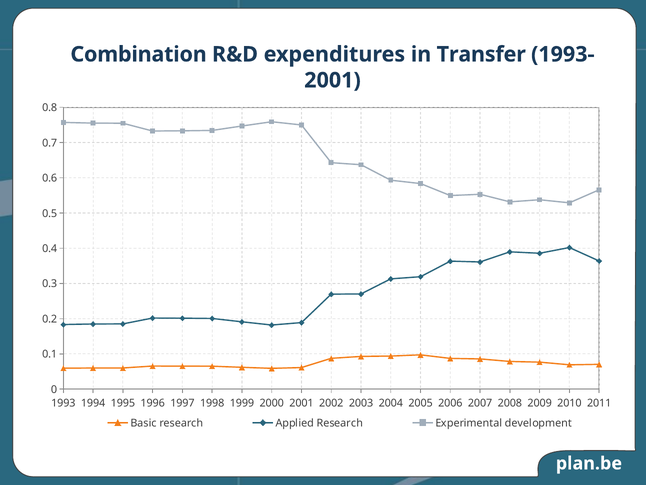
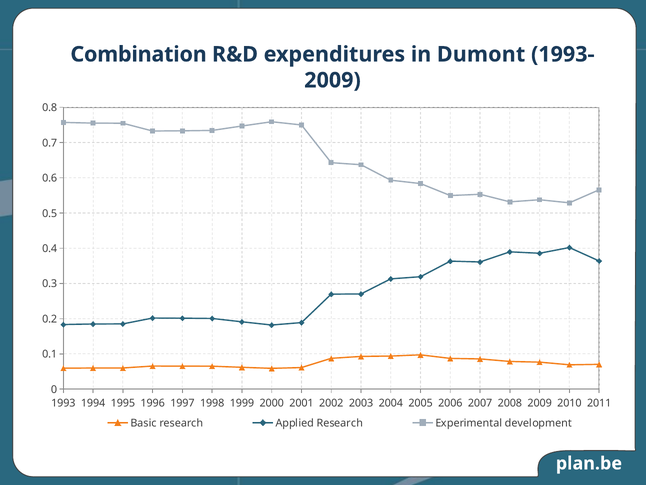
Transfer: Transfer -> Dumont
2001 at (333, 80): 2001 -> 2009
